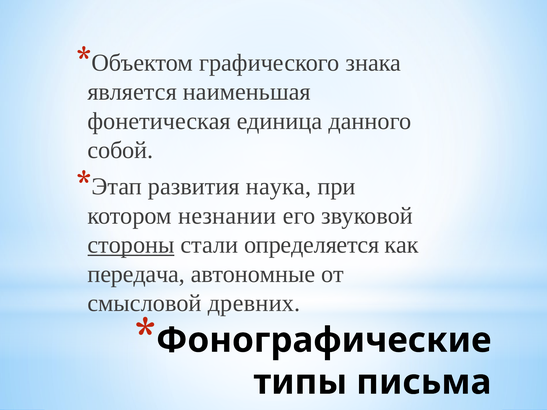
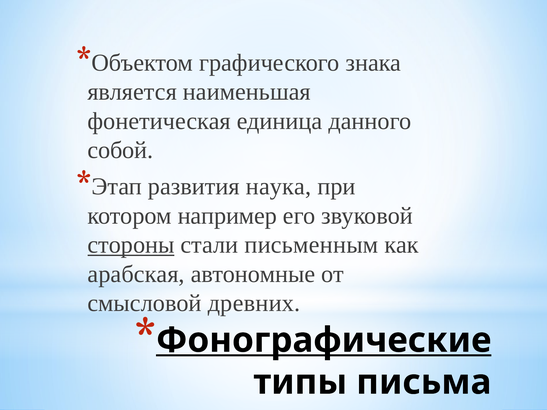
незнании: незнании -> например
определяется: определяется -> письменным
передача: передача -> арабская
Фонографические underline: none -> present
